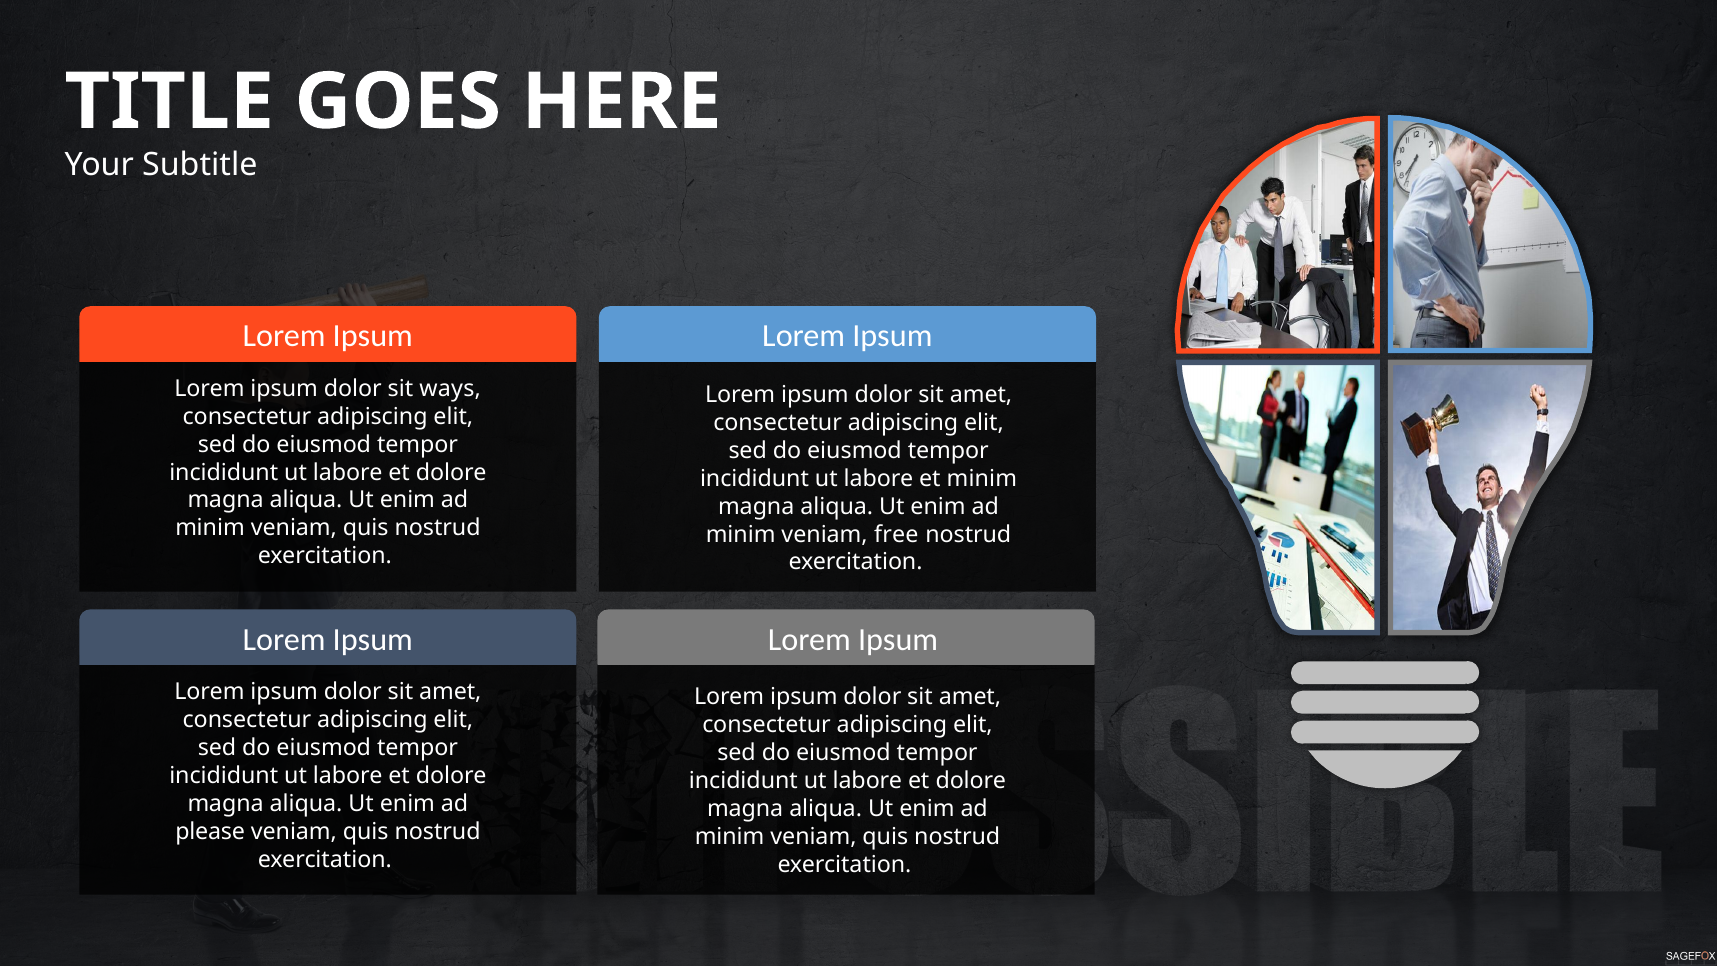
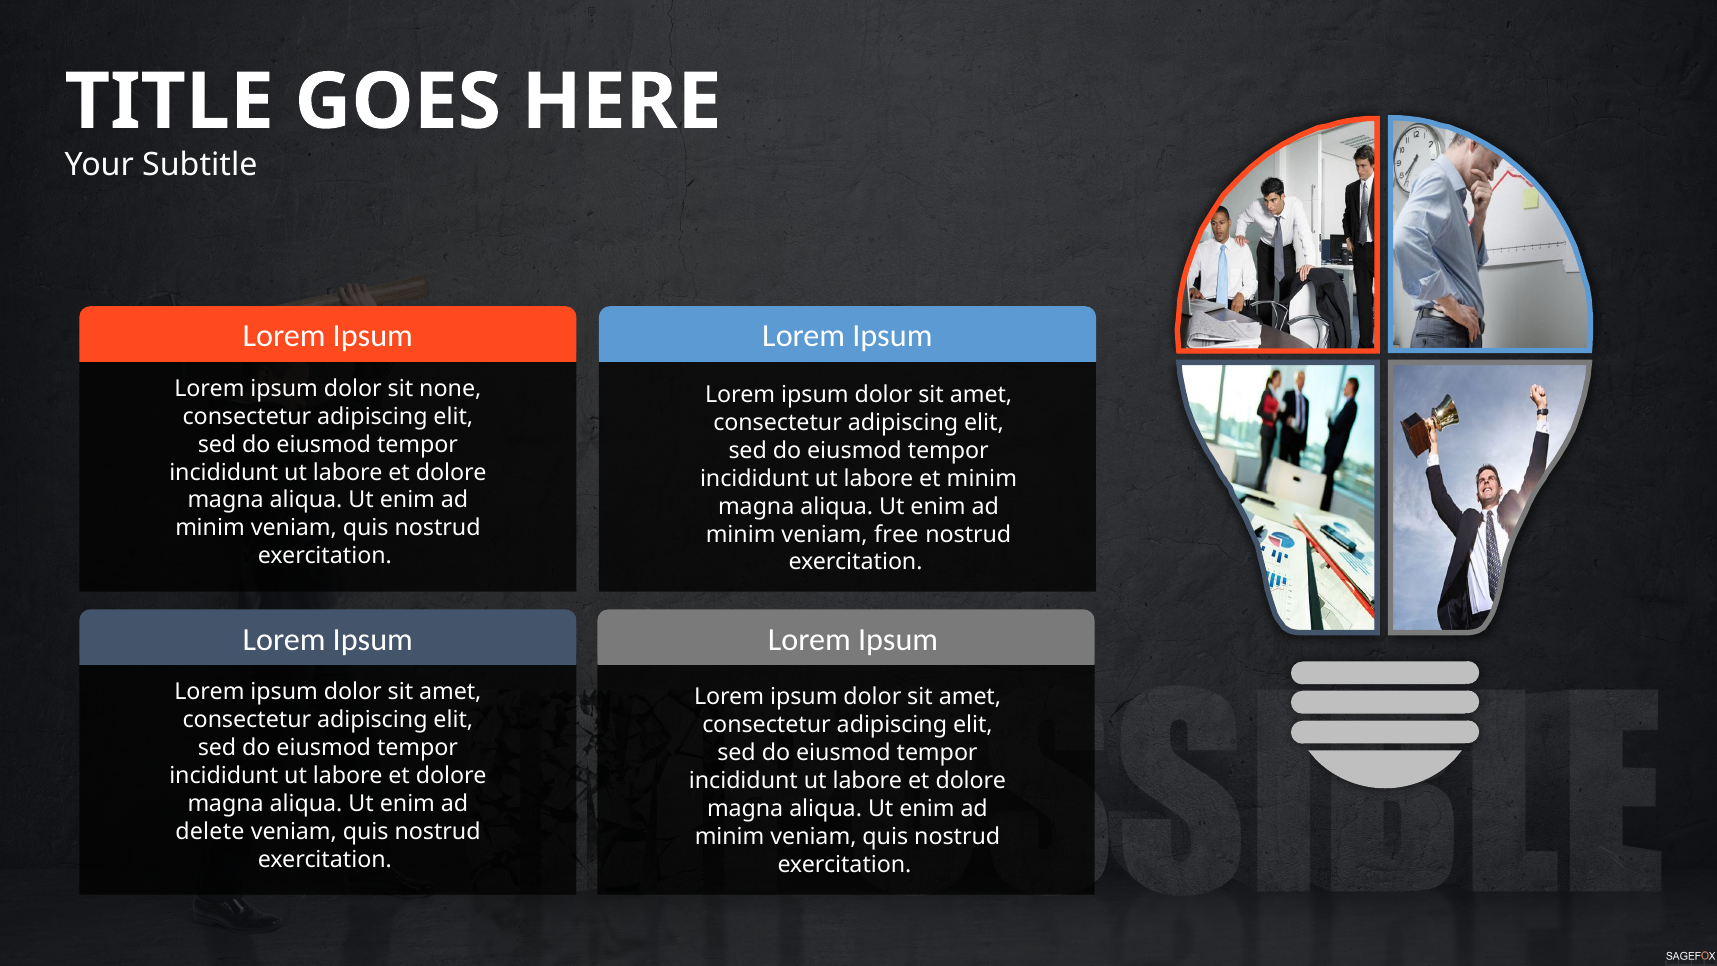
ways: ways -> none
please: please -> delete
